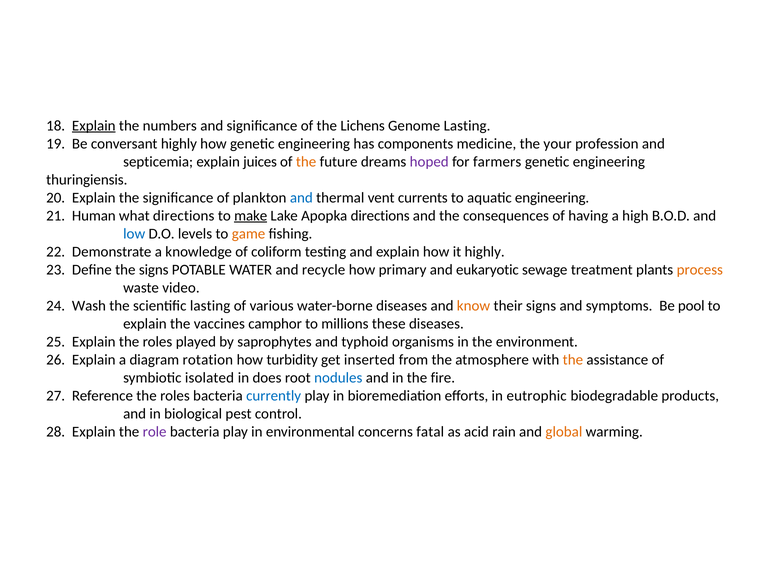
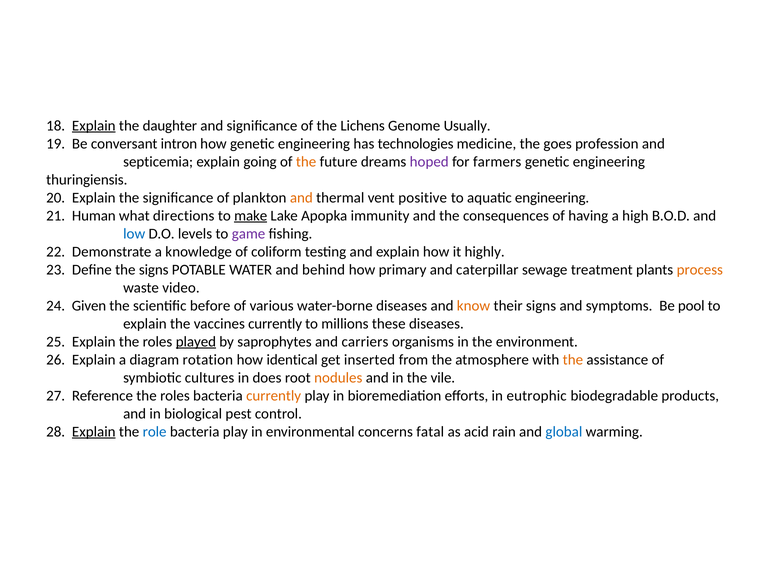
numbers: numbers -> daughter
Genome Lasting: Lasting -> Usually
conversant highly: highly -> intron
components: components -> technologies
your: your -> goes
juices: juices -> going
and at (301, 198) colour: blue -> orange
currents: currents -> positive
Apopka directions: directions -> immunity
game colour: orange -> purple
recycle: recycle -> behind
eukaryotic: eukaryotic -> caterpillar
Wash: Wash -> Given
scientific lasting: lasting -> before
vaccines camphor: camphor -> currently
played underline: none -> present
typhoid: typhoid -> carriers
turbidity: turbidity -> identical
isolated: isolated -> cultures
nodules colour: blue -> orange
fire: fire -> vile
currently at (274, 396) colour: blue -> orange
Explain at (94, 432) underline: none -> present
role colour: purple -> blue
global colour: orange -> blue
